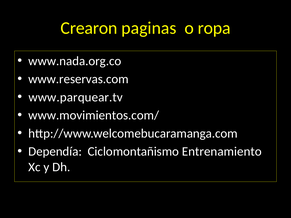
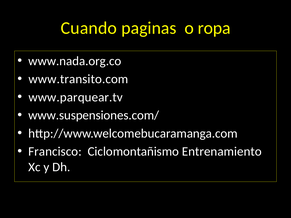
Crearon: Crearon -> Cuando
www.reservas.com: www.reservas.com -> www.transito.com
www.movimientos.com/: www.movimientos.com/ -> www.suspensiones.com/
Dependía: Dependía -> Francisco
